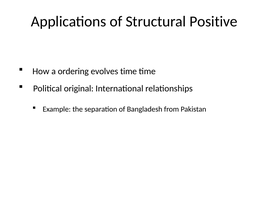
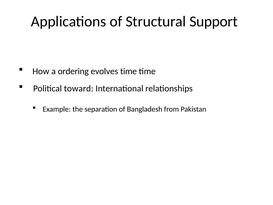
Positive: Positive -> Support
original: original -> toward
